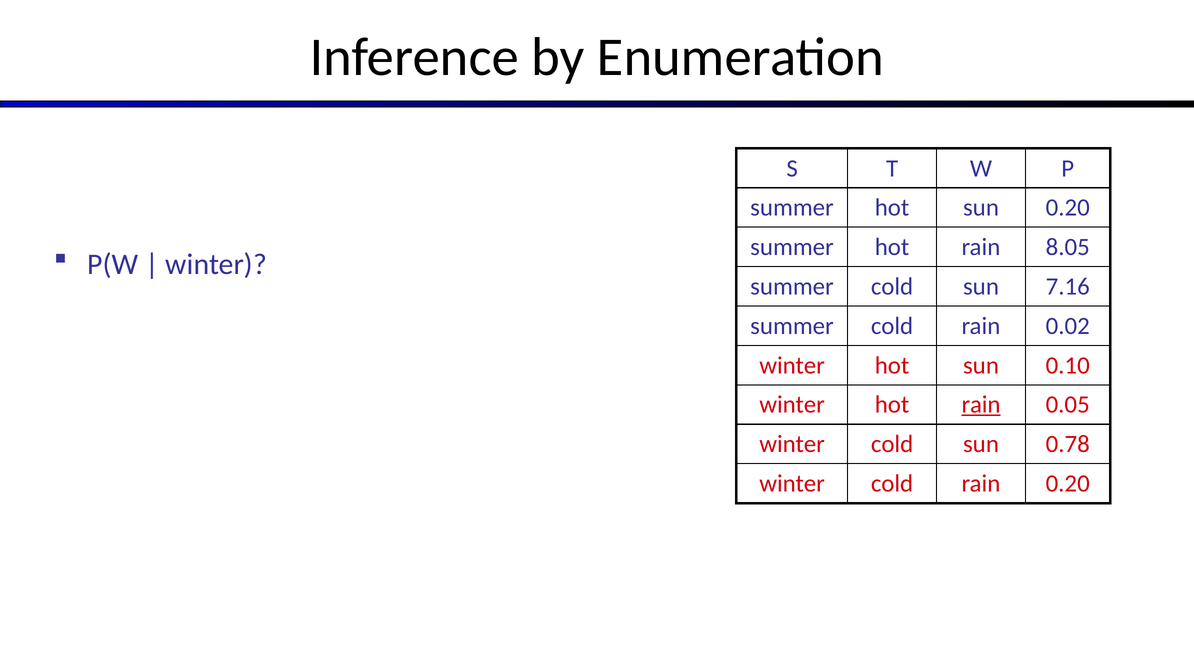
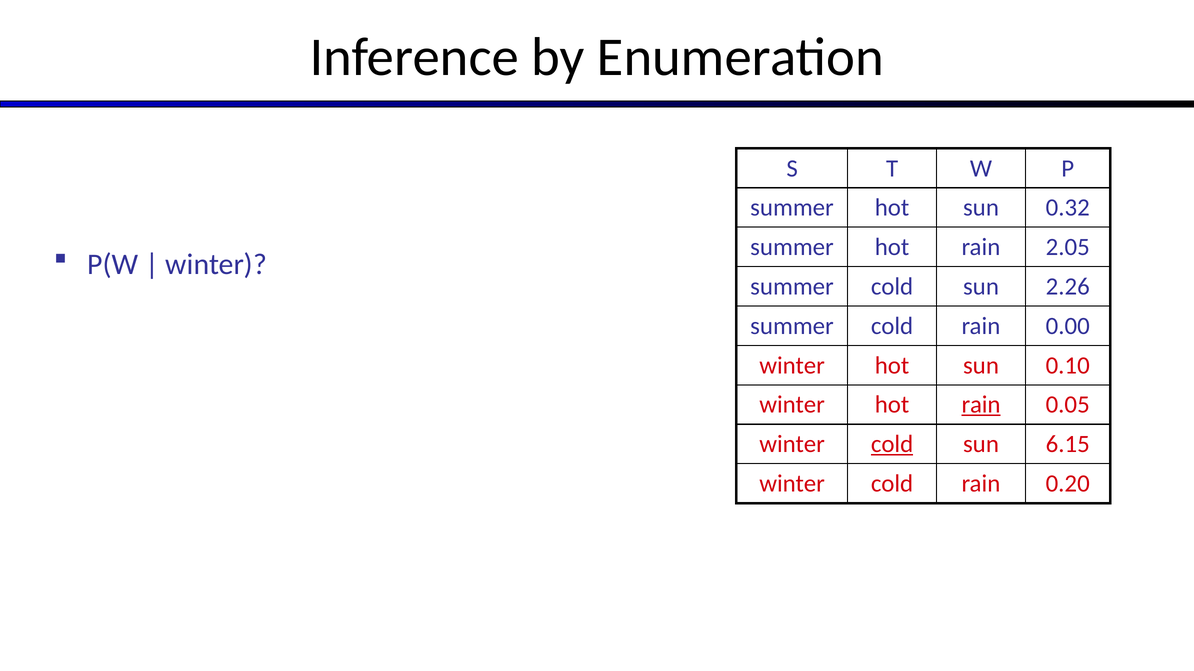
sun 0.20: 0.20 -> 0.32
8.05: 8.05 -> 2.05
7.16: 7.16 -> 2.26
0.02: 0.02 -> 0.00
cold at (892, 445) underline: none -> present
0.78: 0.78 -> 6.15
